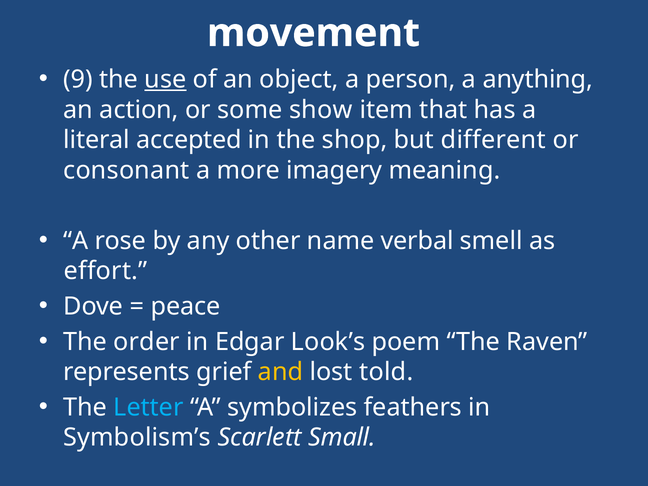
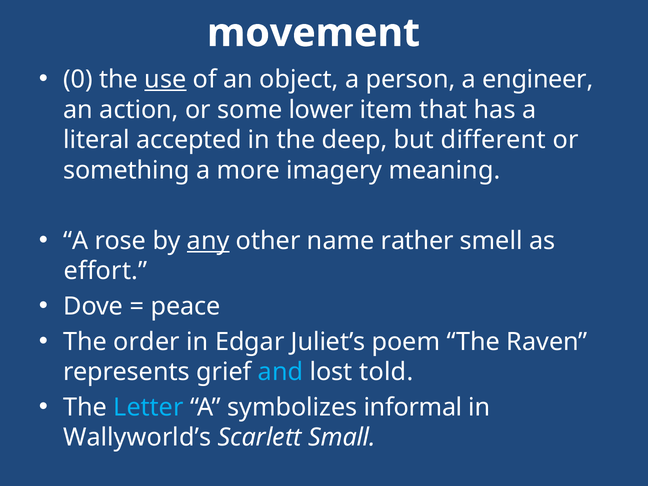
9: 9 -> 0
anything: anything -> engineer
show: show -> lower
shop: shop -> deep
consonant: consonant -> something
any underline: none -> present
verbal: verbal -> rather
Look’s: Look’s -> Juliet’s
and colour: yellow -> light blue
feathers: feathers -> informal
Symbolism’s: Symbolism’s -> Wallyworld’s
